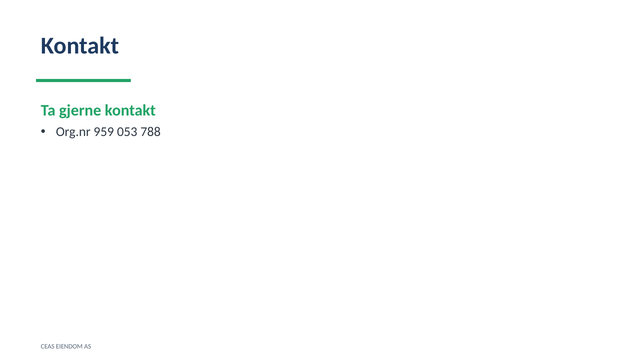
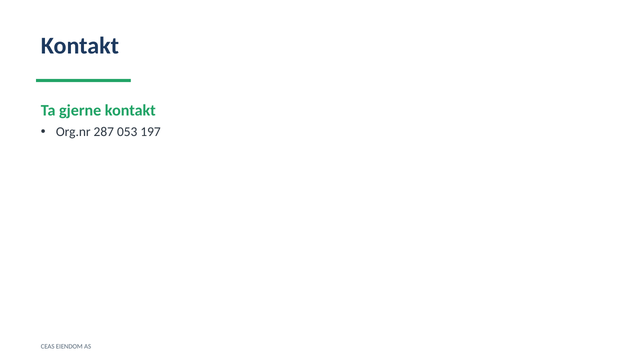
959: 959 -> 287
788: 788 -> 197
